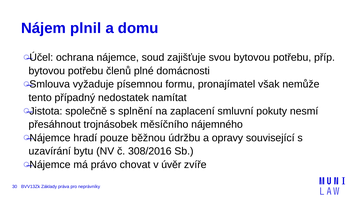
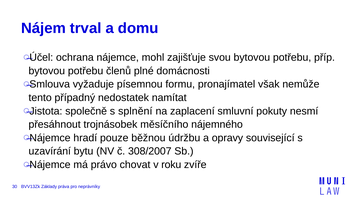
plnil: plnil -> trval
soud: soud -> mohl
308/2016: 308/2016 -> 308/2007
úvěr: úvěr -> roku
